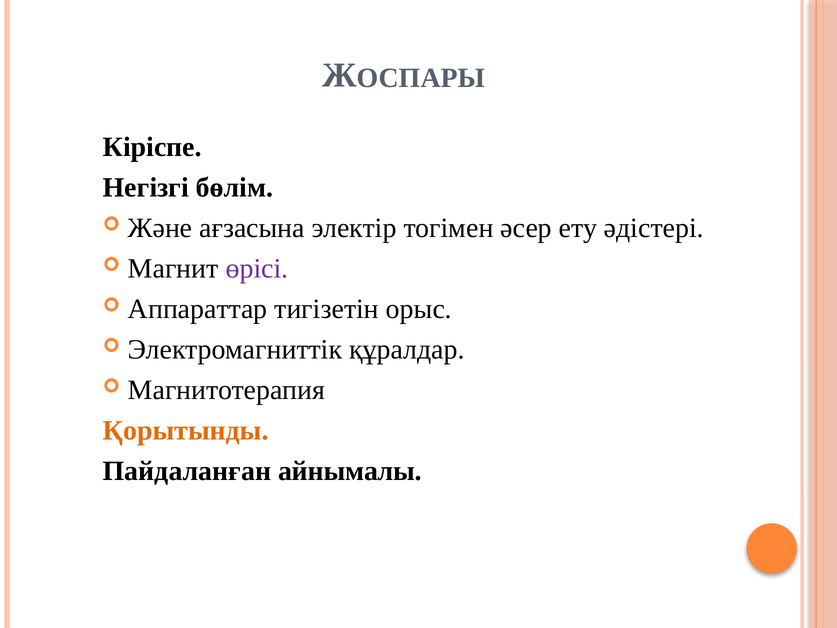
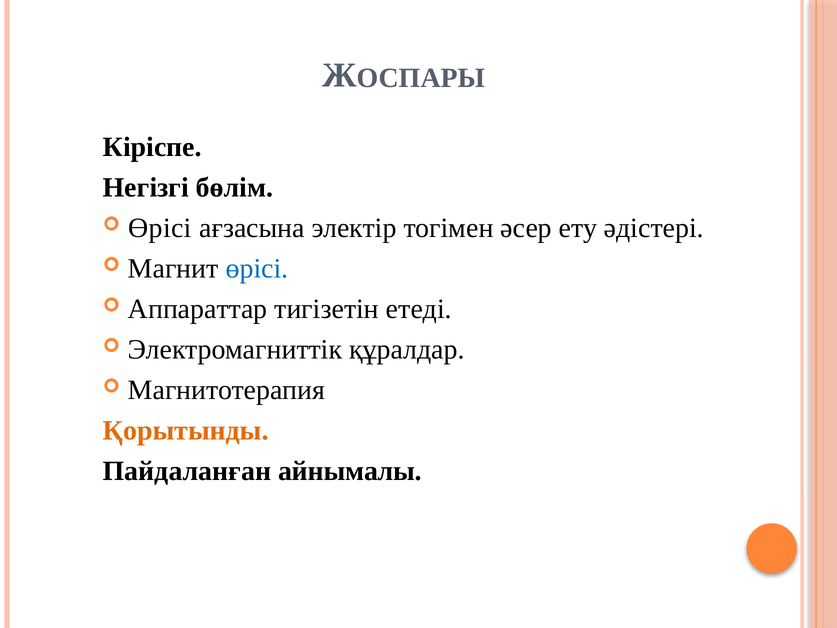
Және at (160, 228): Және -> Өрісі
өрісі at (257, 268) colour: purple -> blue
орыс: орыс -> етеді
